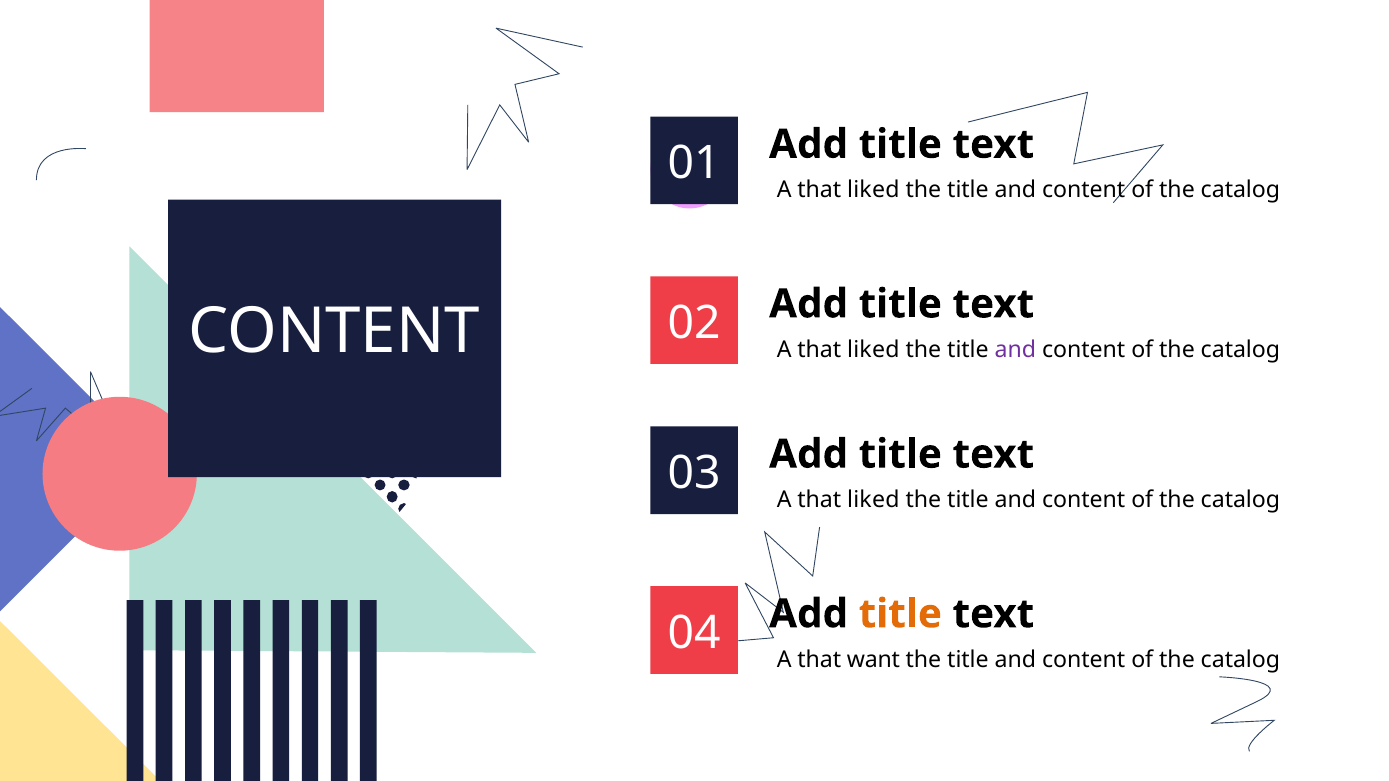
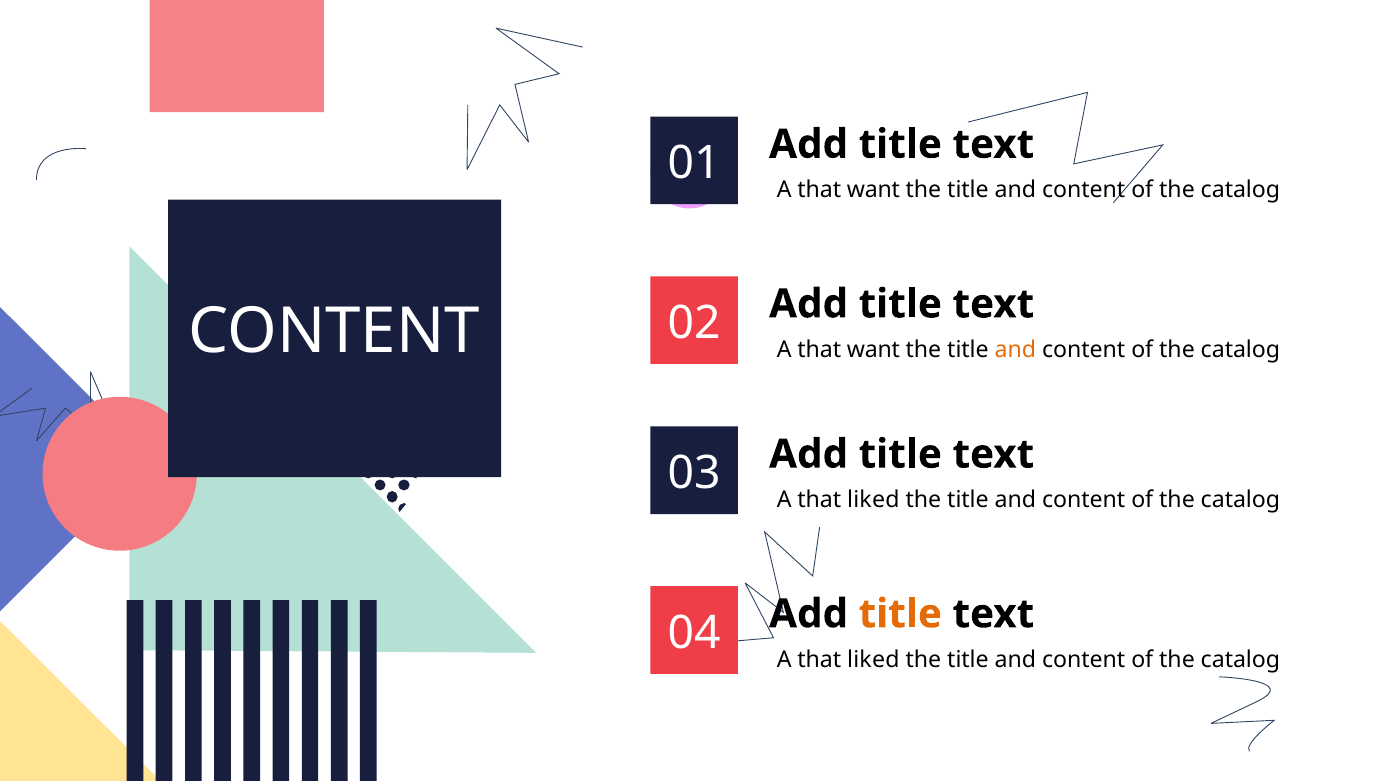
liked at (873, 190): liked -> want
liked at (873, 350): liked -> want
and at (1015, 350) colour: purple -> orange
want at (874, 660): want -> liked
